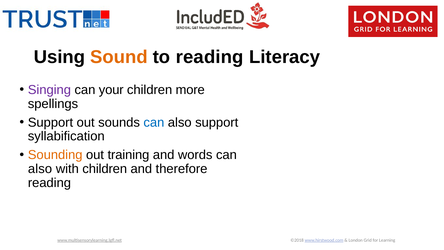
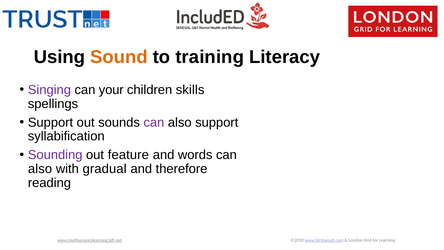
to reading: reading -> training
more: more -> skills
can at (154, 122) colour: blue -> purple
Sounding colour: orange -> purple
training: training -> feature
with children: children -> gradual
